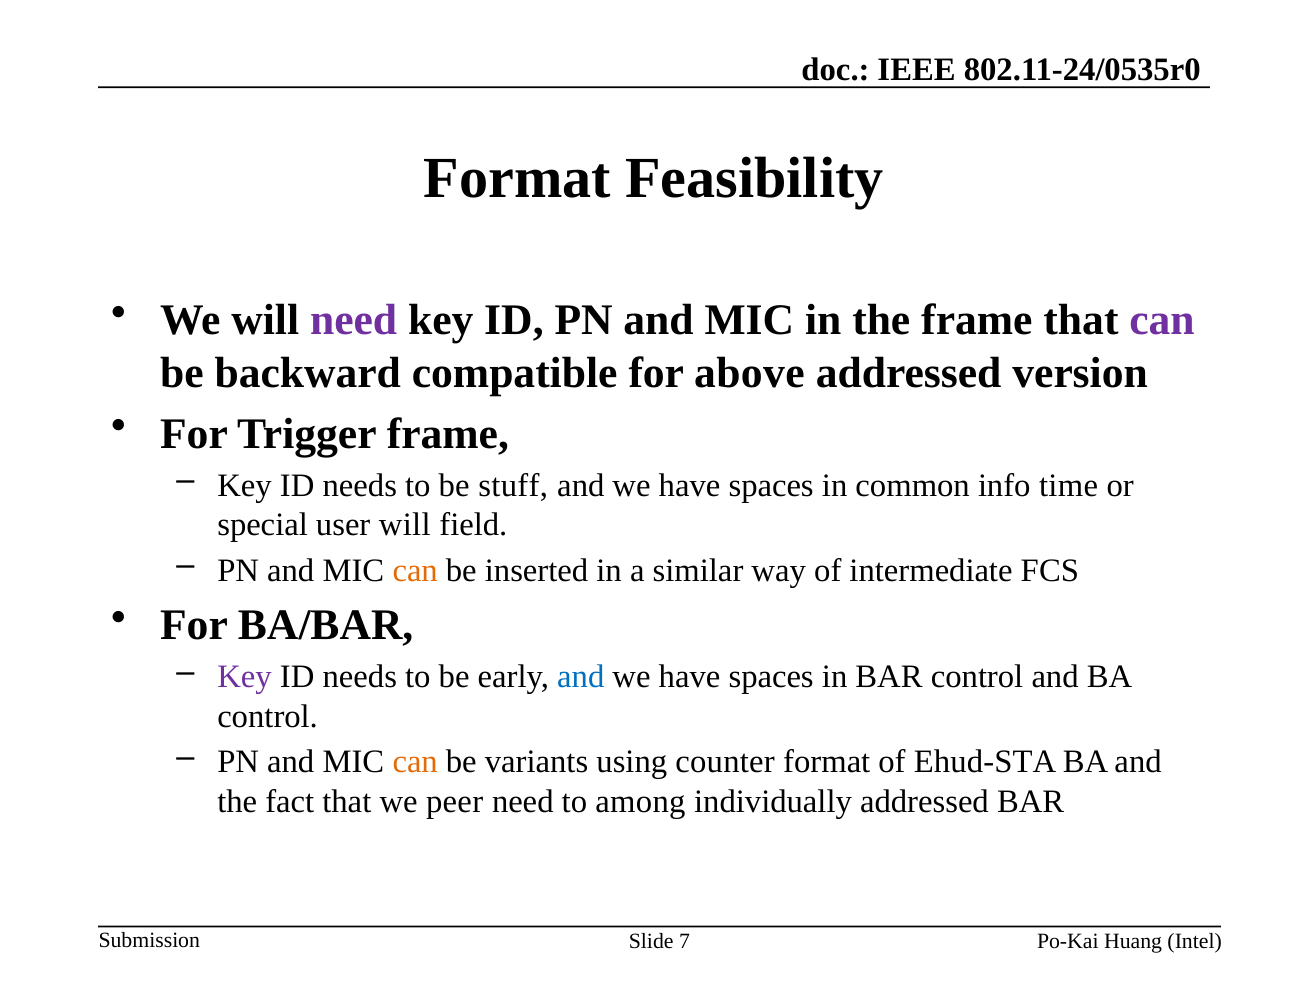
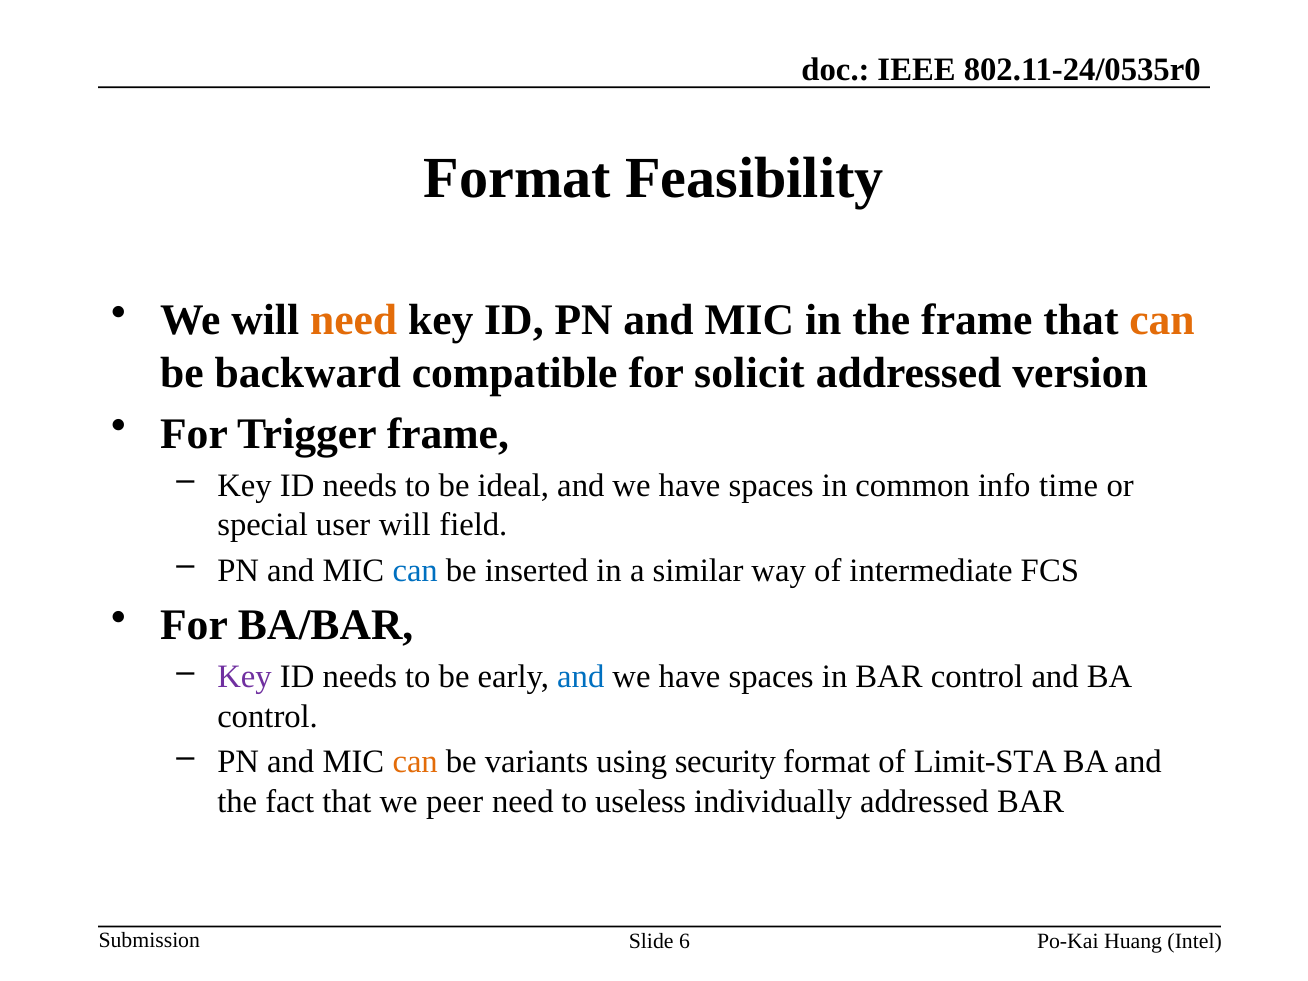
need at (354, 320) colour: purple -> orange
can at (1162, 320) colour: purple -> orange
above: above -> solicit
stuff: stuff -> ideal
can at (415, 570) colour: orange -> blue
counter: counter -> security
Ehud-STA: Ehud-STA -> Limit-STA
among: among -> useless
7: 7 -> 6
